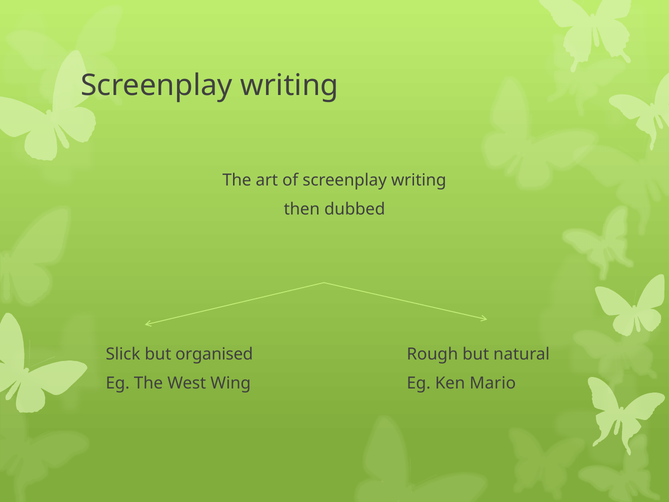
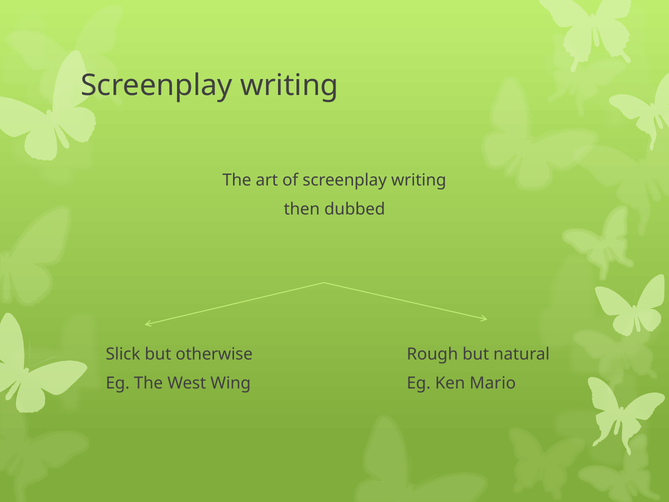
organised: organised -> otherwise
